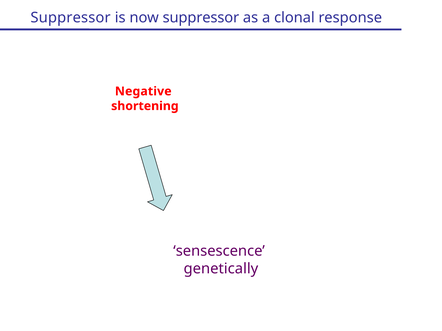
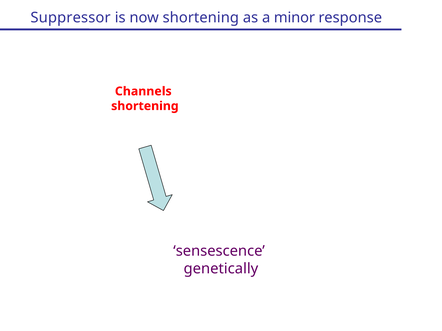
now suppressor: suppressor -> shortening
clonal: clonal -> minor
Negative: Negative -> Channels
